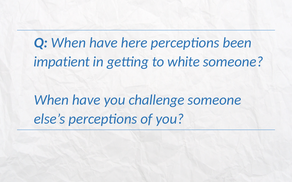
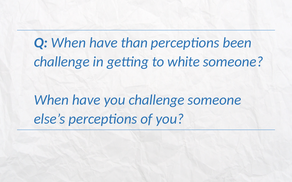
here: here -> than
impatient at (62, 62): impatient -> challenge
